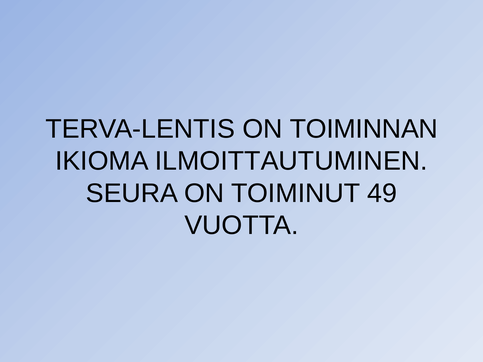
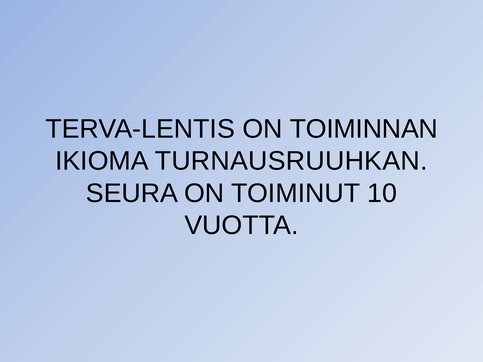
ILMOITTAUTUMINEN: ILMOITTAUTUMINEN -> TURNAUSRUUHKAN
49: 49 -> 10
